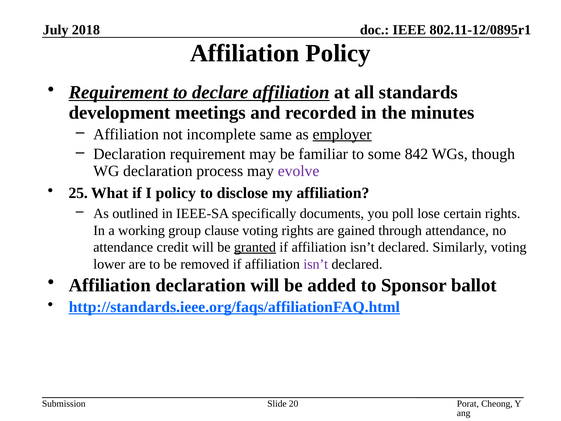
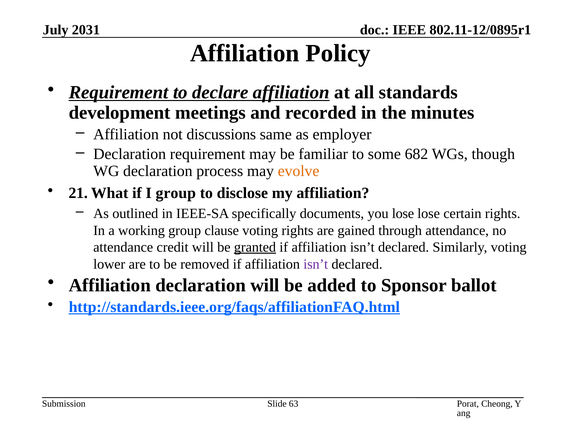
2018: 2018 -> 2031
incomplete: incomplete -> discussions
employer underline: present -> none
842: 842 -> 682
evolve colour: purple -> orange
25: 25 -> 21
I policy: policy -> group
you poll: poll -> lose
20: 20 -> 63
